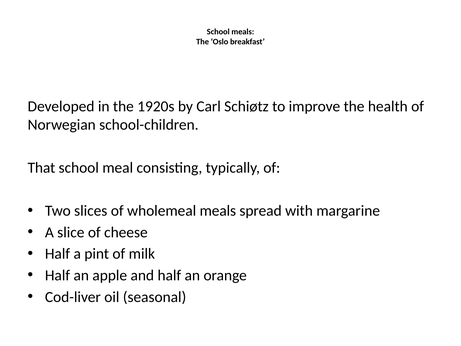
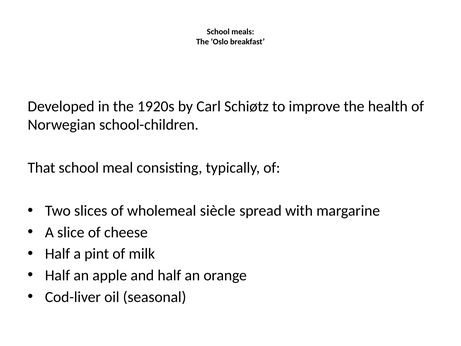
wholemeal meals: meals -> siècle
